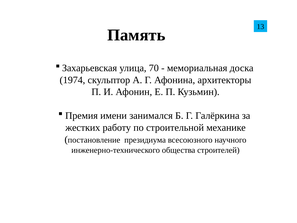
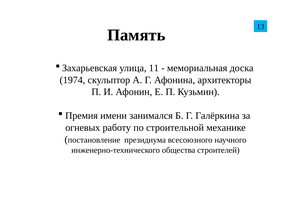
70: 70 -> 11
жестких: жестких -> огневых
